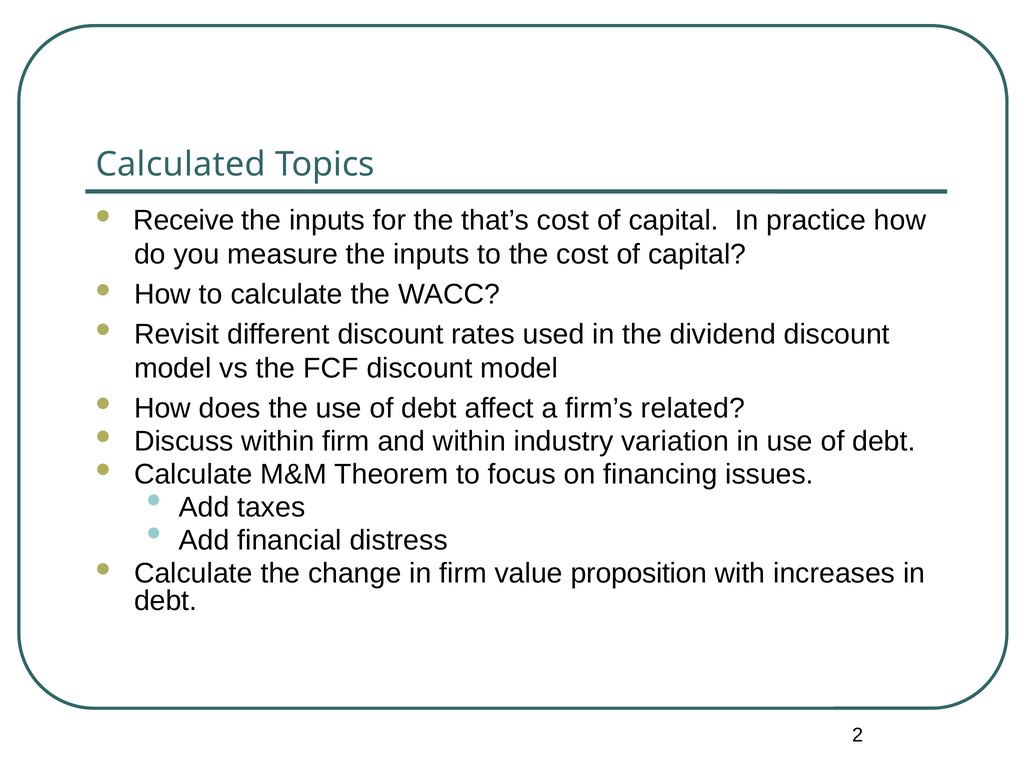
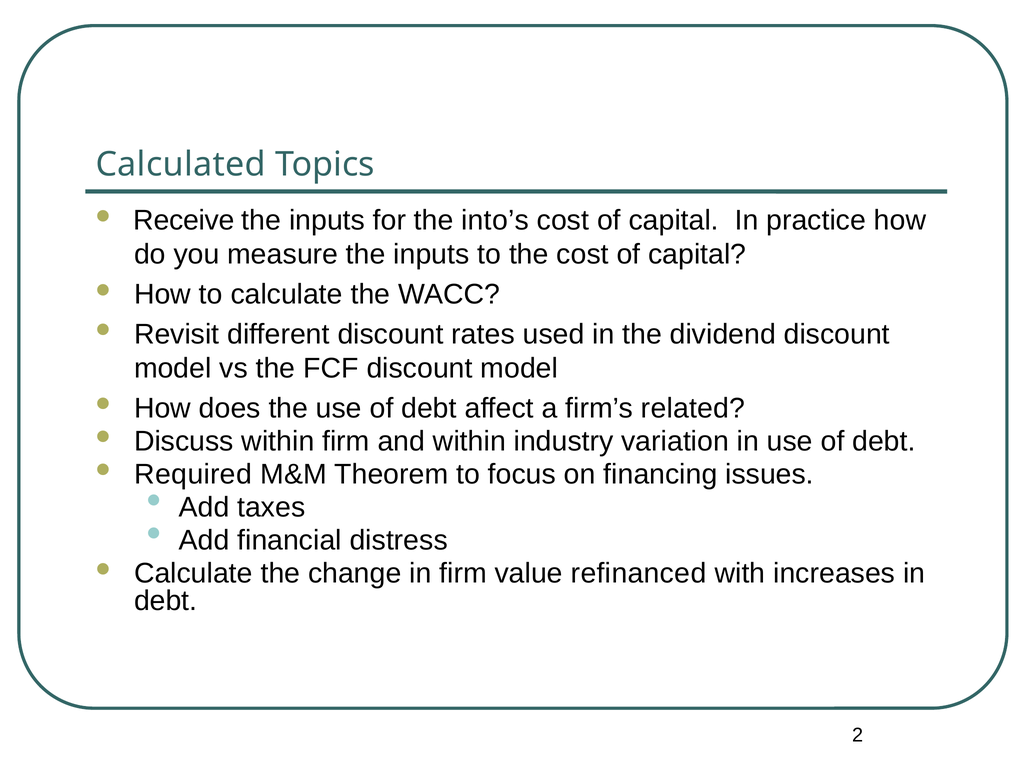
that’s: that’s -> into’s
Calculate at (193, 474): Calculate -> Required
proposition: proposition -> refinanced
